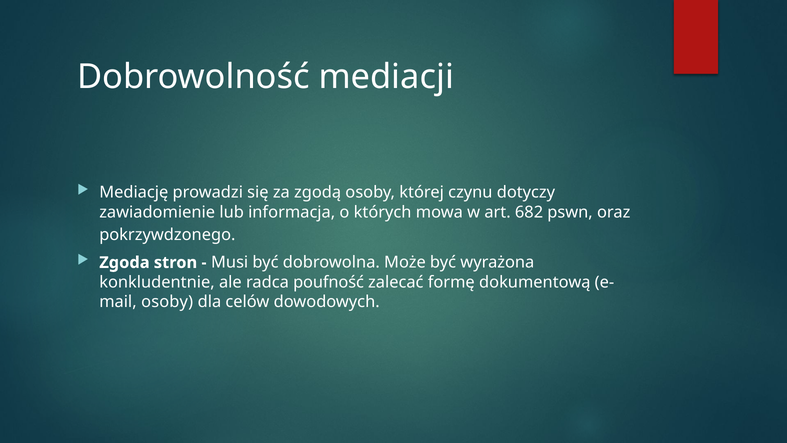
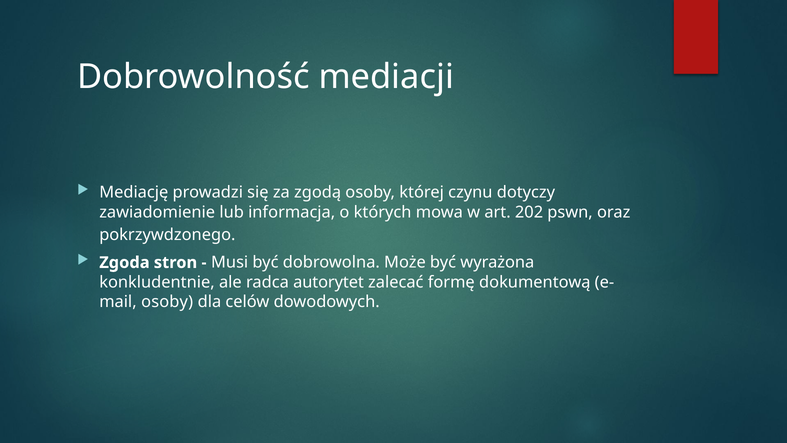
682: 682 -> 202
poufność: poufność -> autorytet
